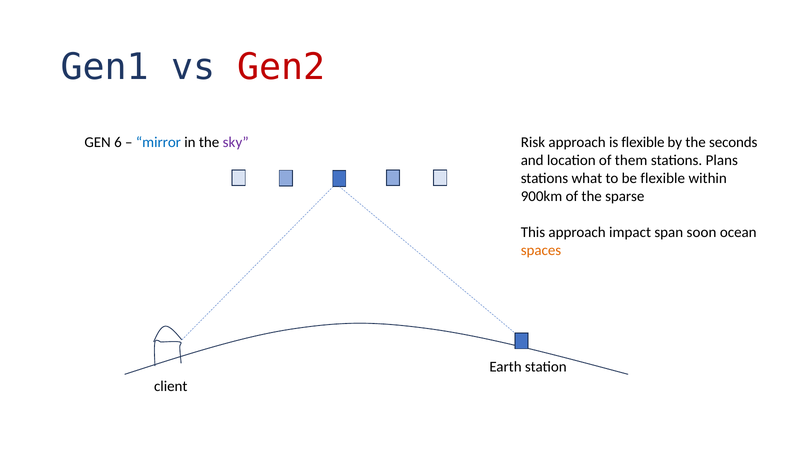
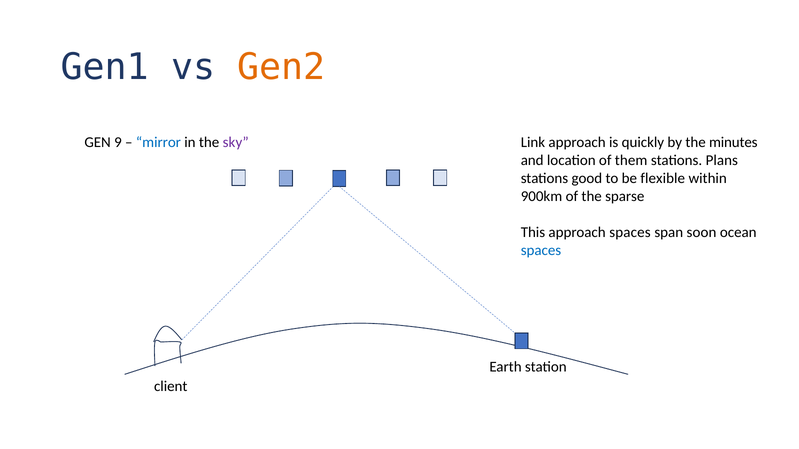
Gen2 colour: red -> orange
6: 6 -> 9
Risk: Risk -> Link
is flexible: flexible -> quickly
seconds: seconds -> minutes
what: what -> good
approach impact: impact -> spaces
spaces at (541, 250) colour: orange -> blue
